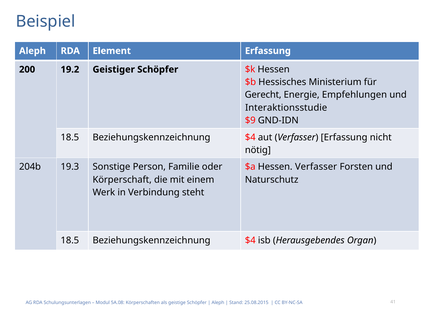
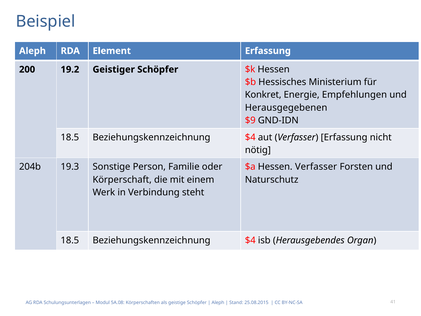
Gerecht: Gerecht -> Konkret
Interaktionsstudie: Interaktionsstudie -> Herausgegebenen
